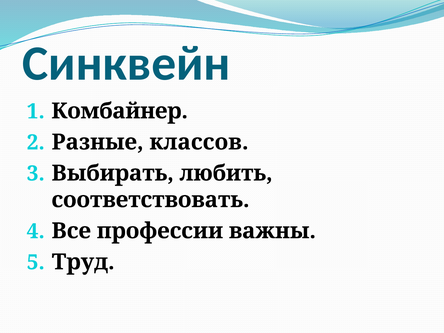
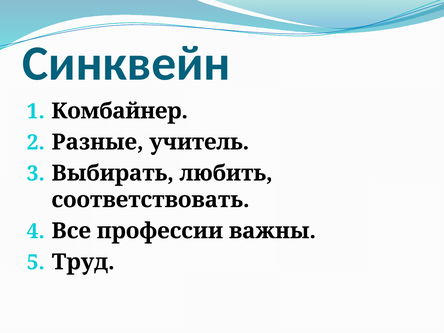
классов: классов -> учитель
